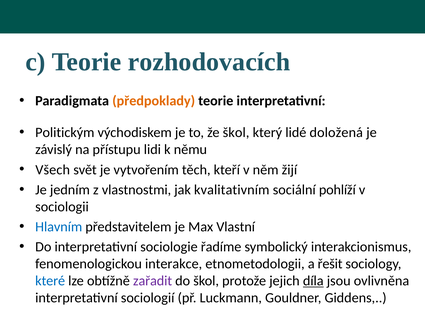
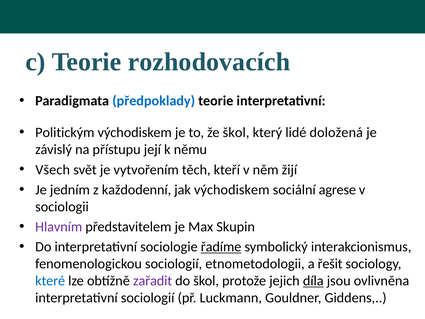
předpoklady colour: orange -> blue
lidi: lidi -> její
vlastnostmi: vlastnostmi -> každodenní
jak kvalitativním: kvalitativním -> východiskem
pohlíží: pohlíží -> agrese
Hlavním colour: blue -> purple
Vlastní: Vlastní -> Skupin
řadíme underline: none -> present
fenomenologickou interakce: interakce -> sociologií
